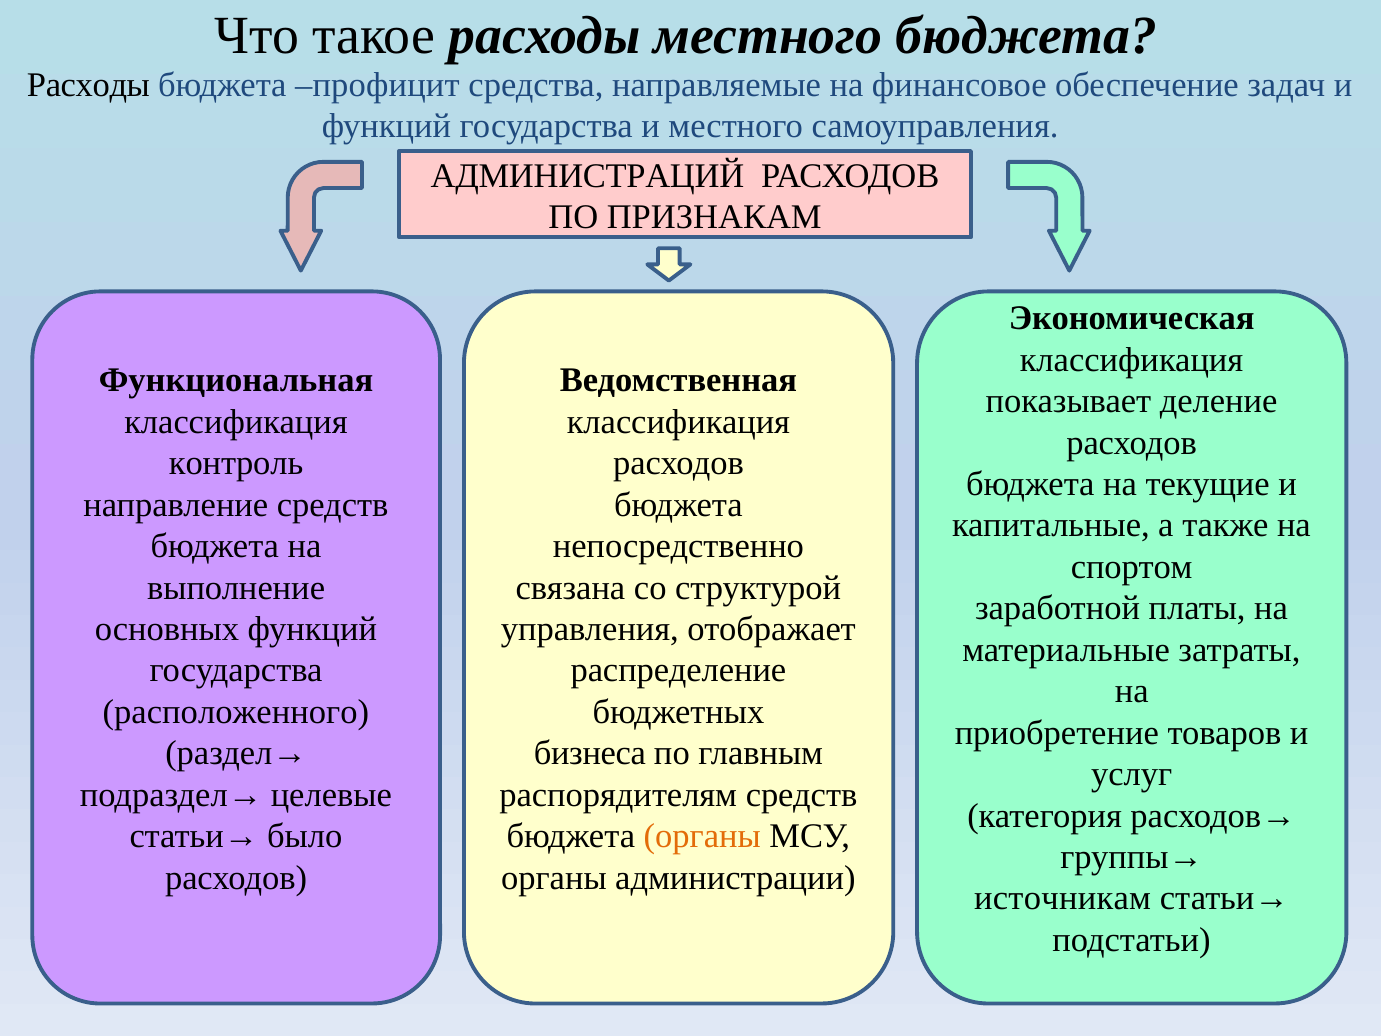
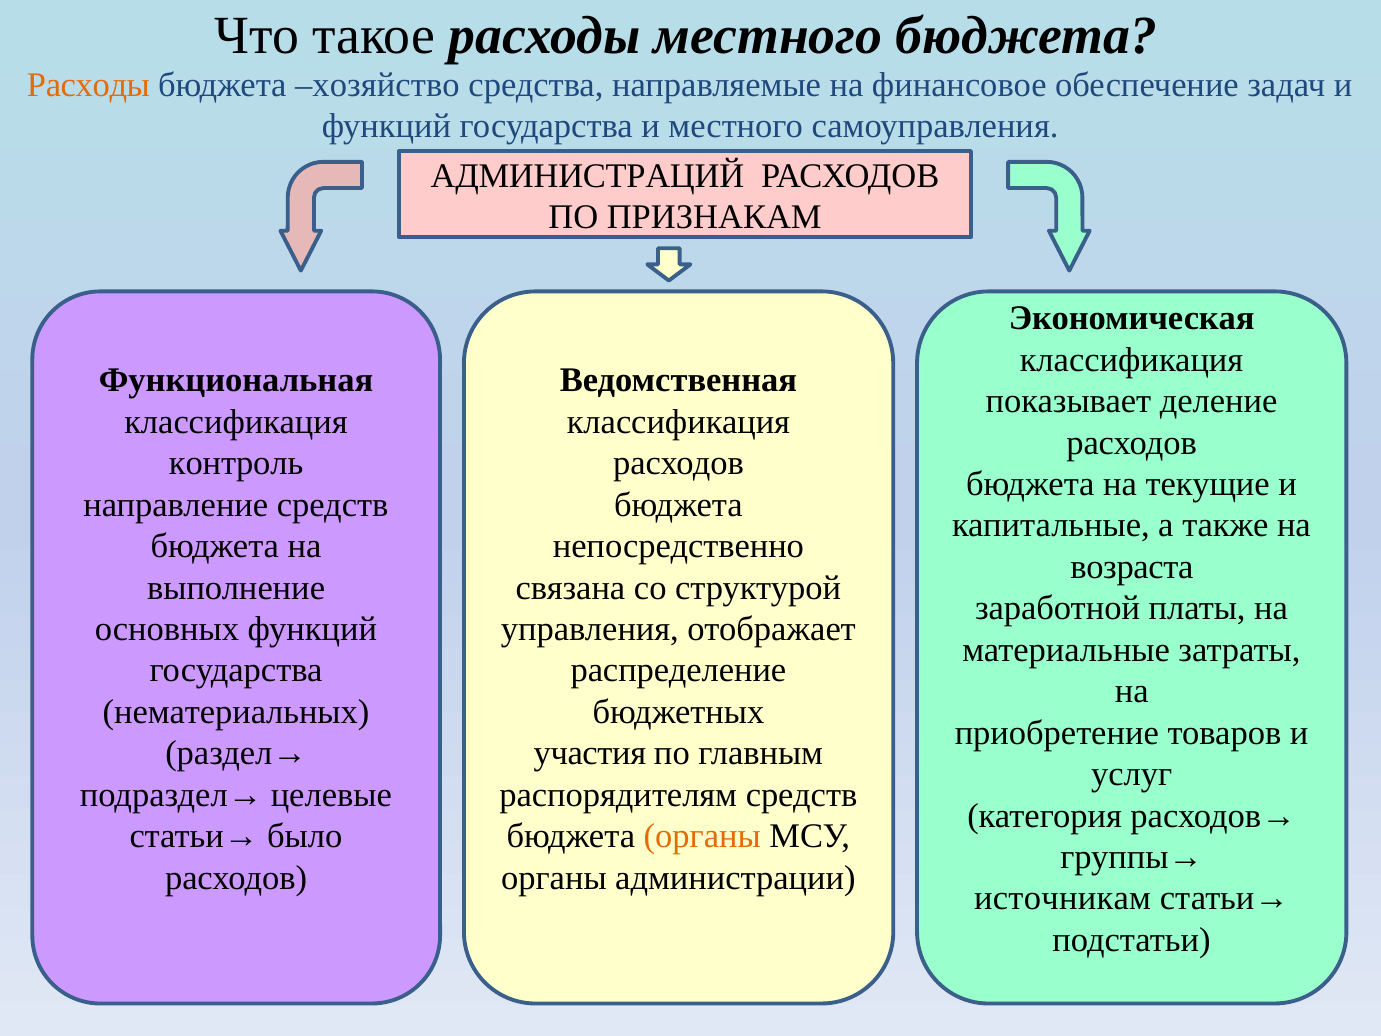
Расходы at (88, 85) colour: black -> orange
профицит: профицит -> хозяйство
спортом: спортом -> возраста
расположенного: расположенного -> нематериальных
бизнеса: бизнеса -> участия
